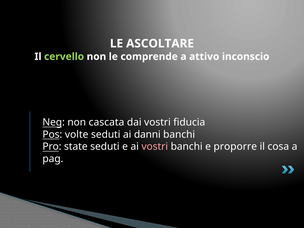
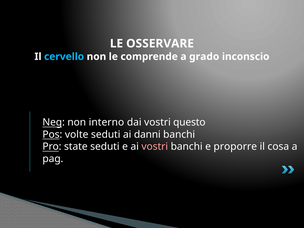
ASCOLTARE: ASCOLTARE -> OSSERVARE
cervello colour: light green -> light blue
attivo: attivo -> grado
cascata: cascata -> interno
fiducia: fiducia -> questo
